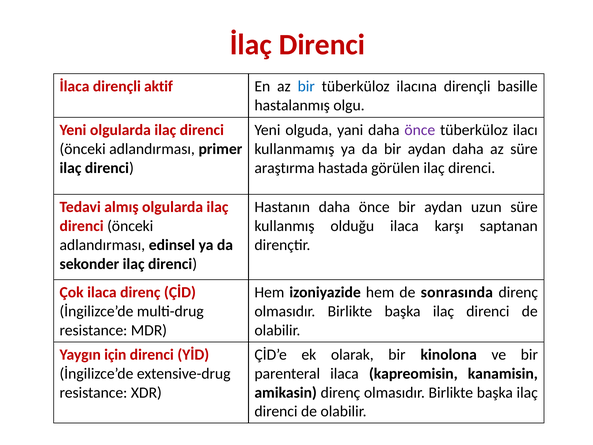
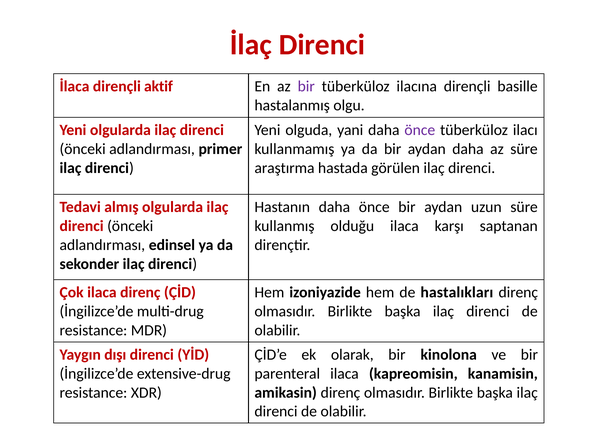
bir at (306, 86) colour: blue -> purple
sonrasında: sonrasında -> hastalıkları
için: için -> dışı
